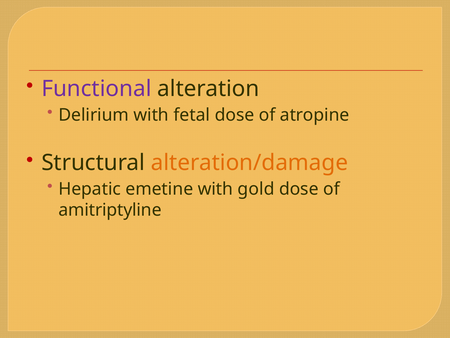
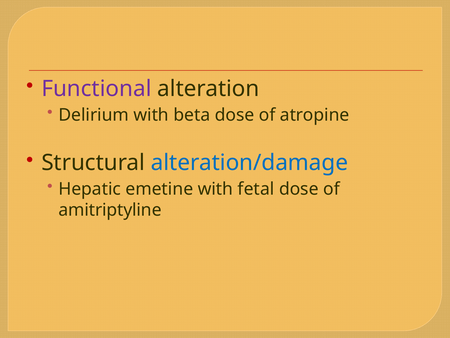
fetal: fetal -> beta
alteration/damage colour: orange -> blue
gold: gold -> fetal
